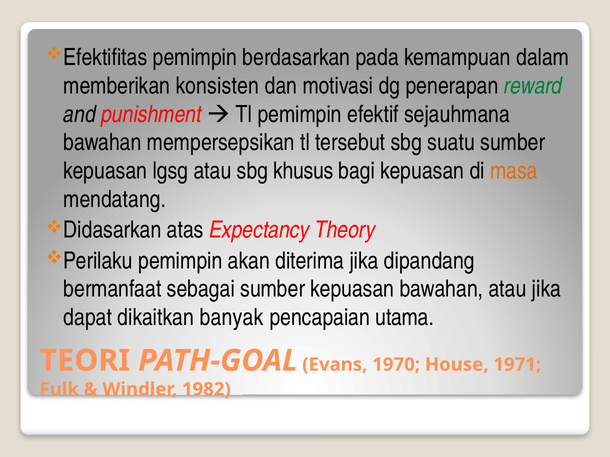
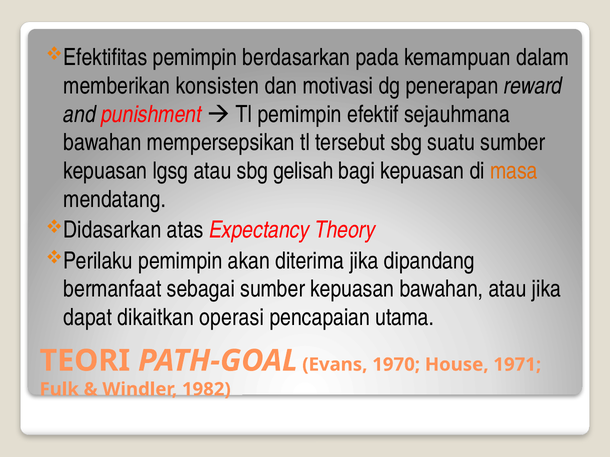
reward colour: green -> black
khusus: khusus -> gelisah
banyak: banyak -> operasi
